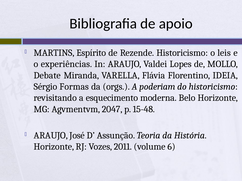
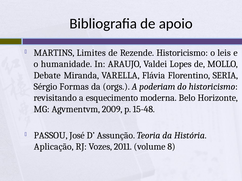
Espírito: Espírito -> Limites
experiências: experiências -> humanidade
IDEIA: IDEIA -> SERIA
2047: 2047 -> 2009
ARAUJO at (51, 136): ARAUJO -> PASSOU
Horizonte at (54, 147): Horizonte -> Aplicação
6: 6 -> 8
